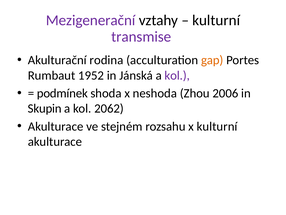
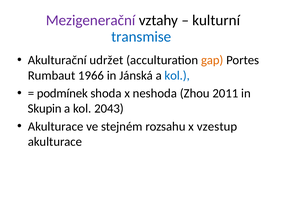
transmise colour: purple -> blue
rodina: rodina -> udržet
1952: 1952 -> 1966
kol at (177, 75) colour: purple -> blue
2006: 2006 -> 2011
2062: 2062 -> 2043
x kulturní: kulturní -> vzestup
